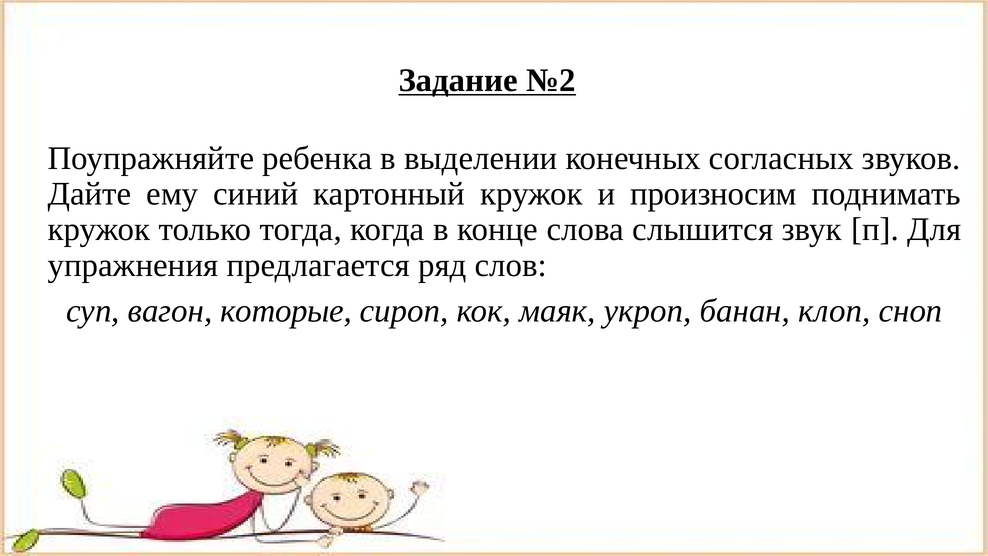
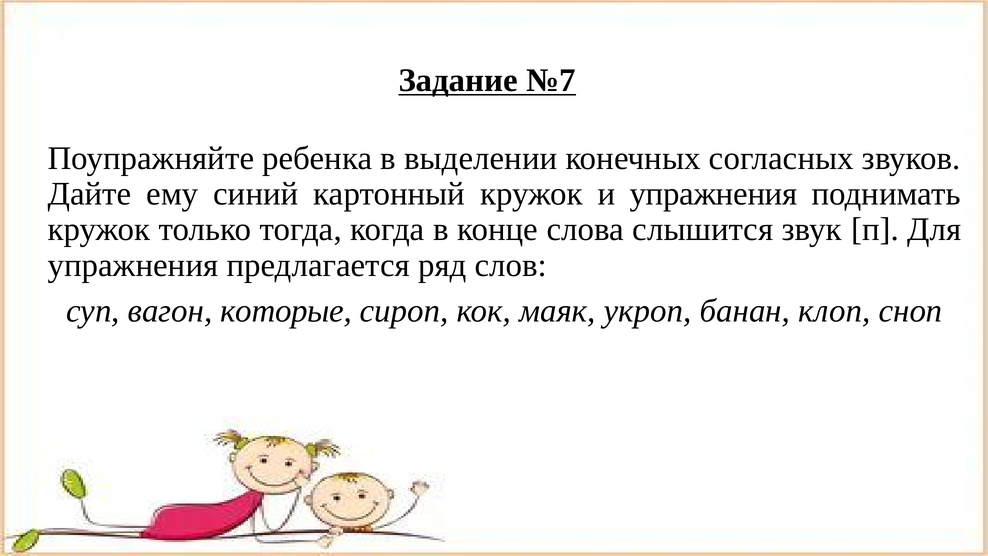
№2: №2 -> №7
и произносим: произносим -> упражнения
